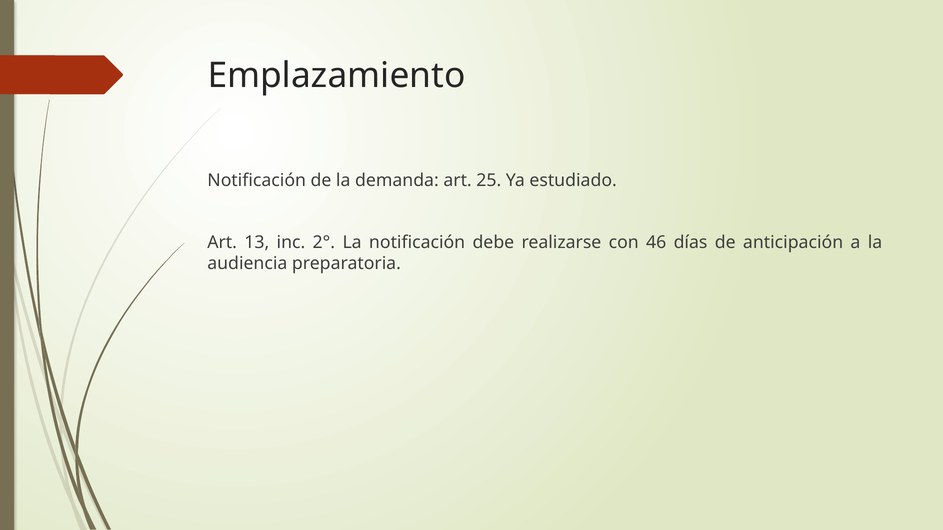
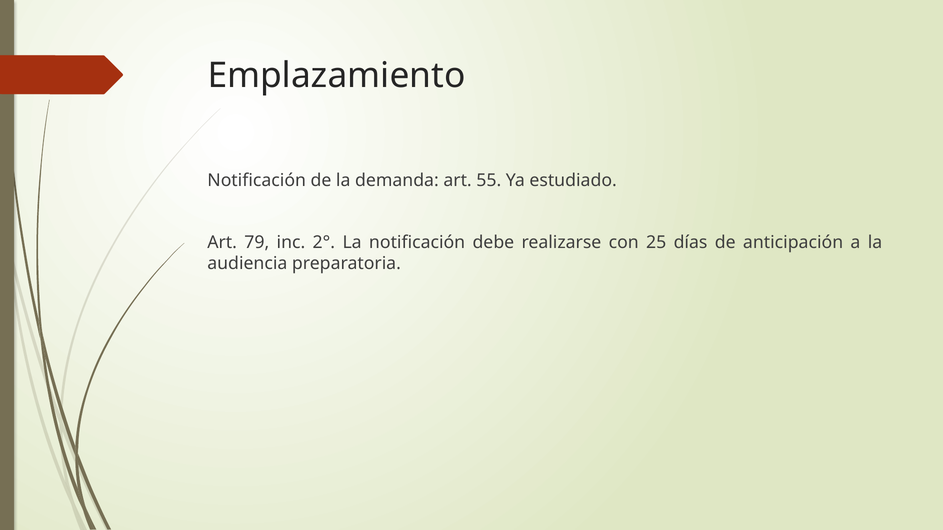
25: 25 -> 55
13: 13 -> 79
46: 46 -> 25
